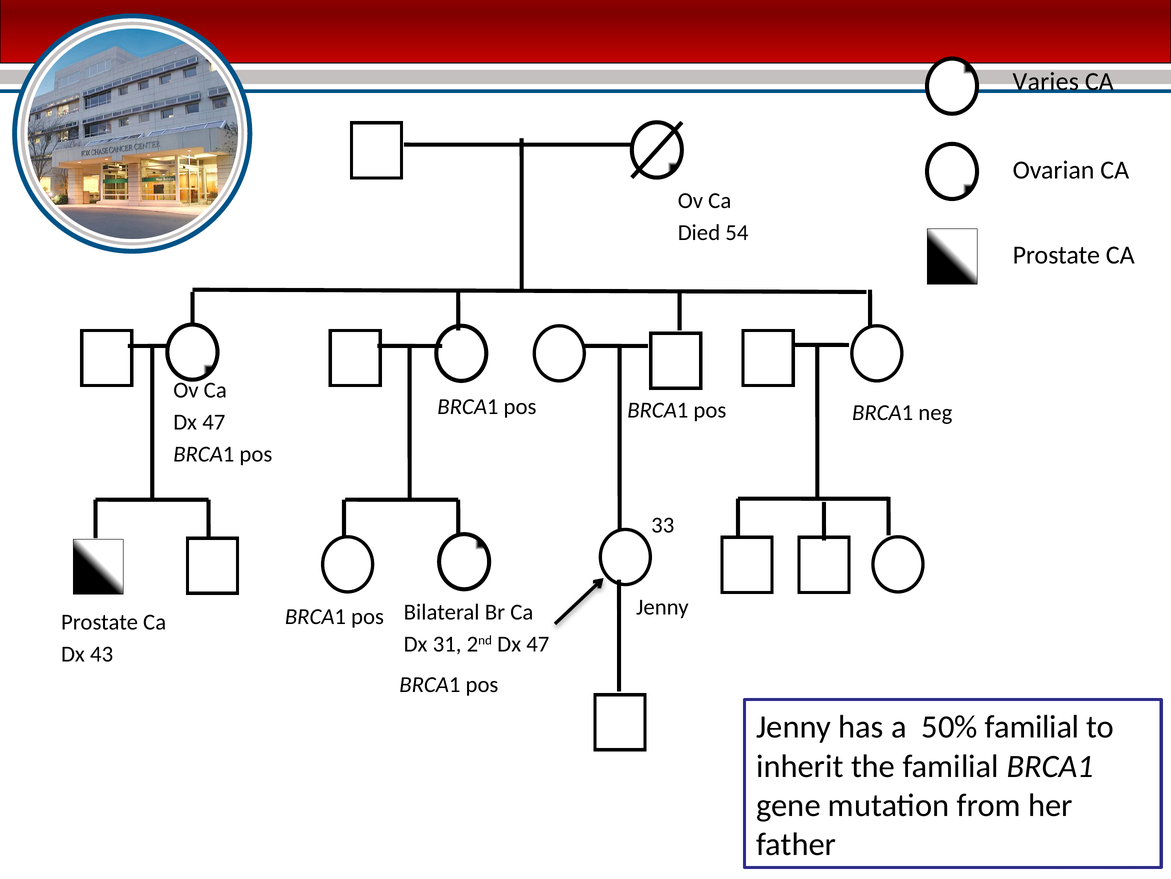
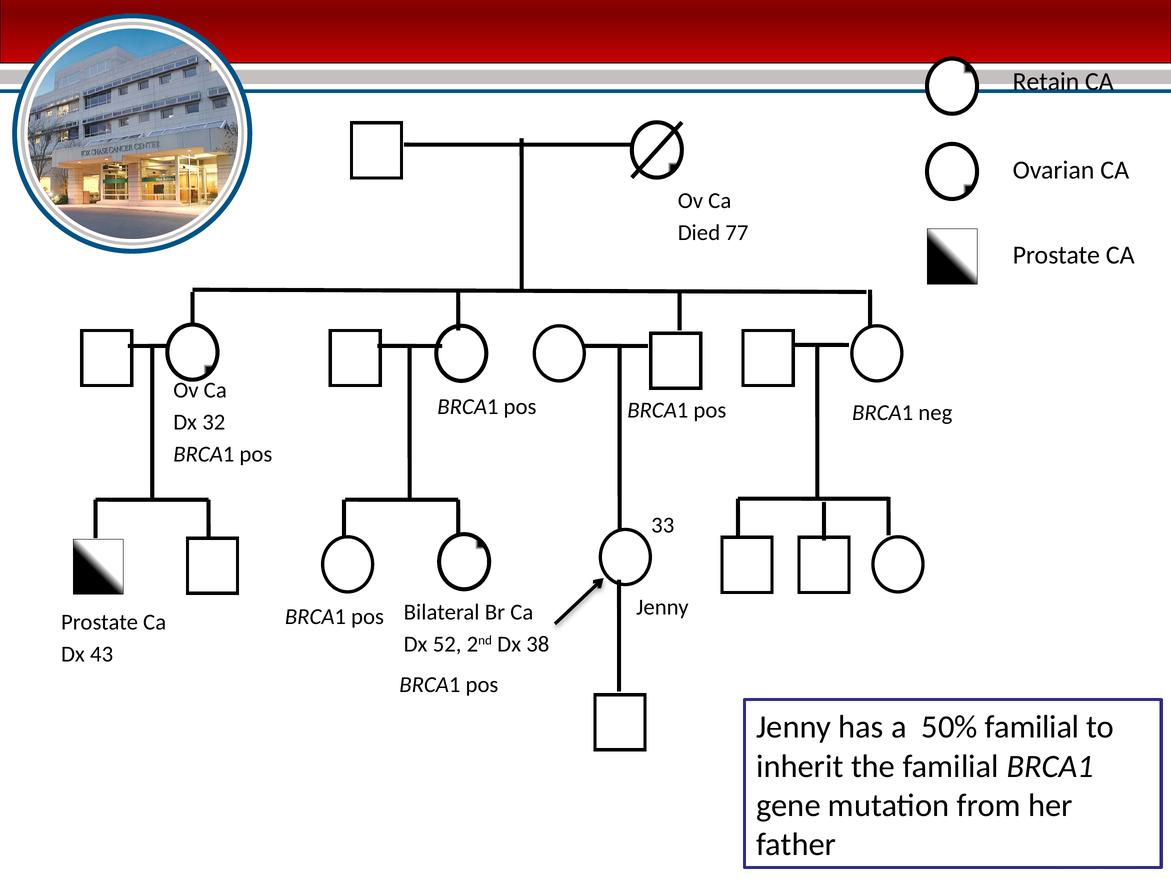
Varies: Varies -> Retain
54: 54 -> 77
47 at (214, 422): 47 -> 32
31: 31 -> 52
2nd Dx 47: 47 -> 38
